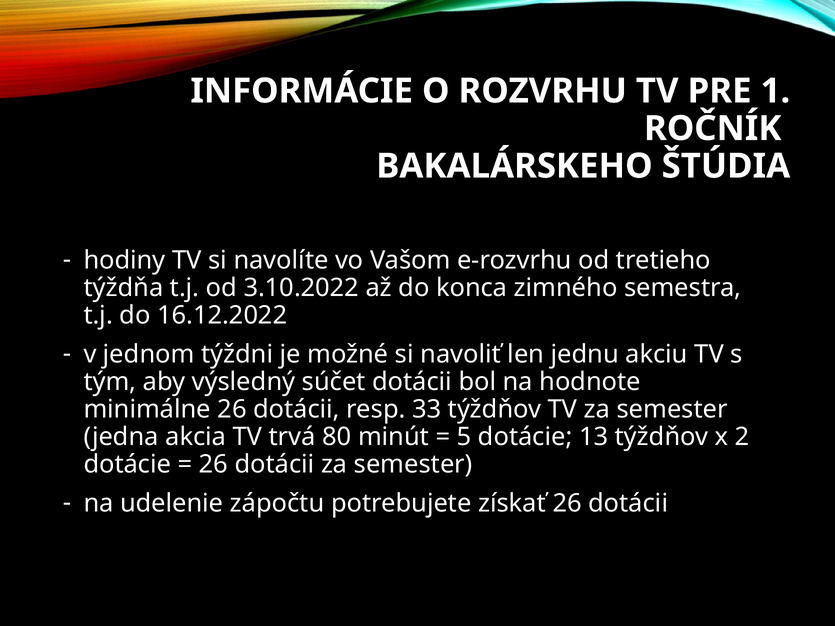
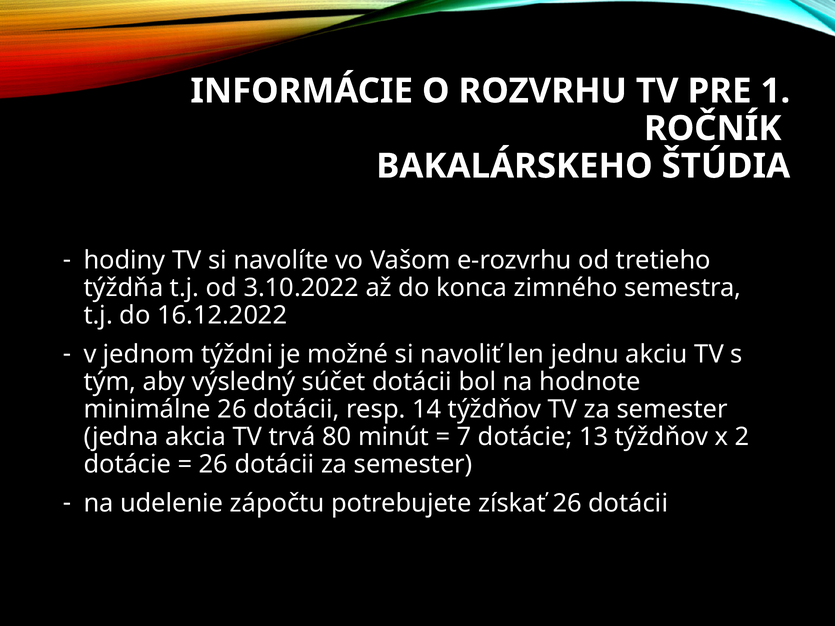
33: 33 -> 14
5: 5 -> 7
